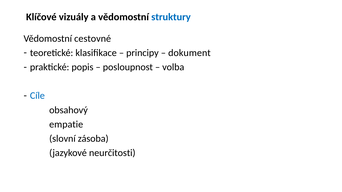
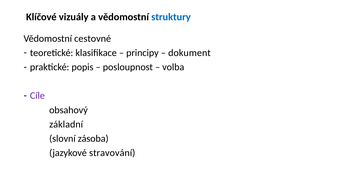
Cíle colour: blue -> purple
empatie: empatie -> základní
neurčitosti: neurčitosti -> stravování
